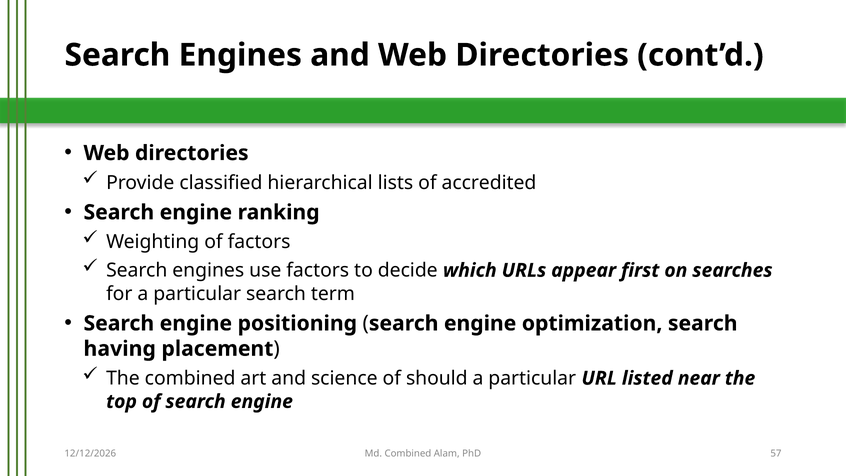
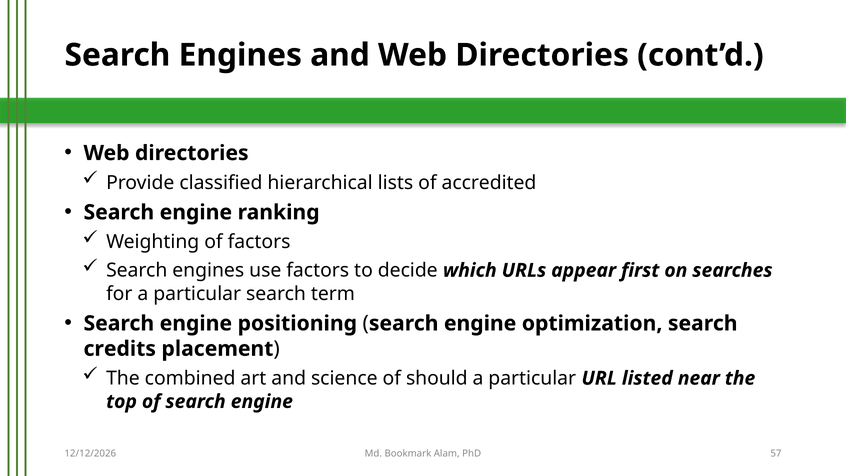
having: having -> credits
Md Combined: Combined -> Bookmark
